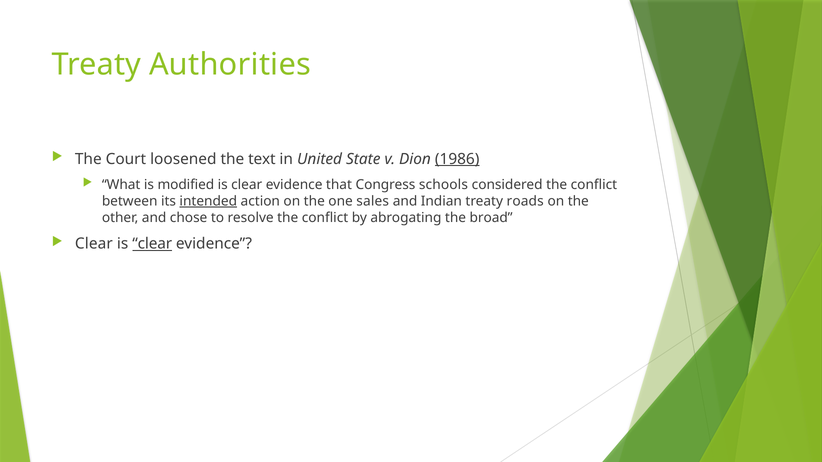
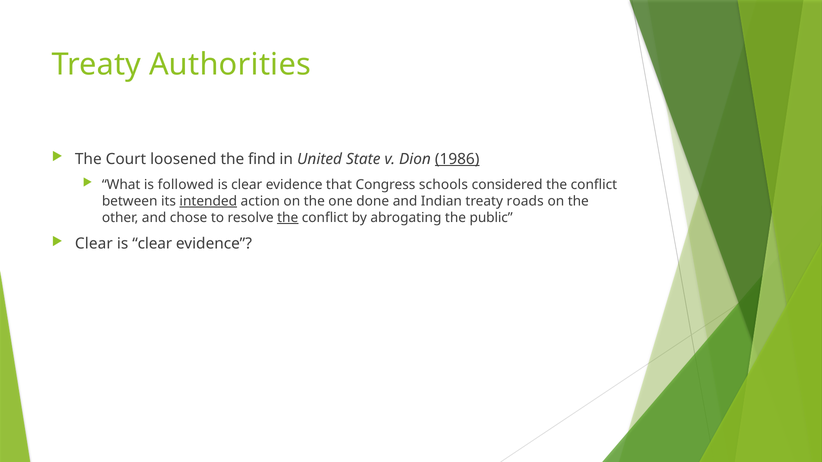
text: text -> find
modified: modified -> followed
sales: sales -> done
the at (288, 218) underline: none -> present
broad: broad -> public
clear at (152, 244) underline: present -> none
